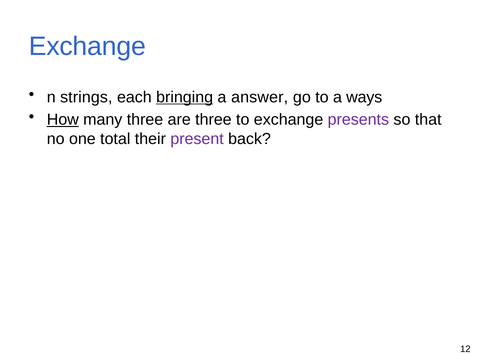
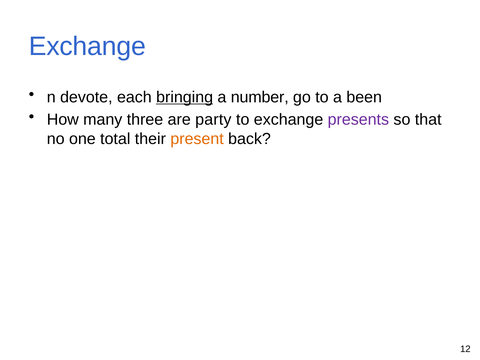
strings: strings -> devote
answer: answer -> number
ways: ways -> been
How underline: present -> none
are three: three -> party
present colour: purple -> orange
